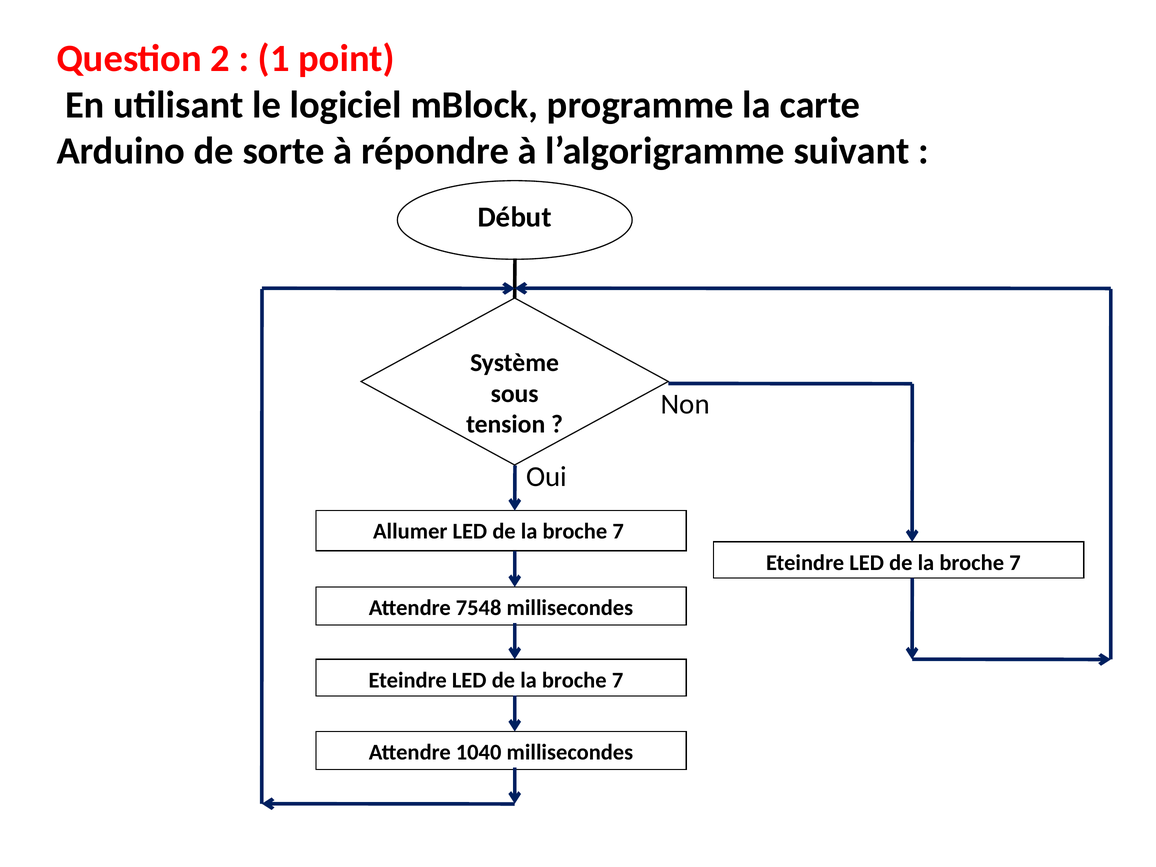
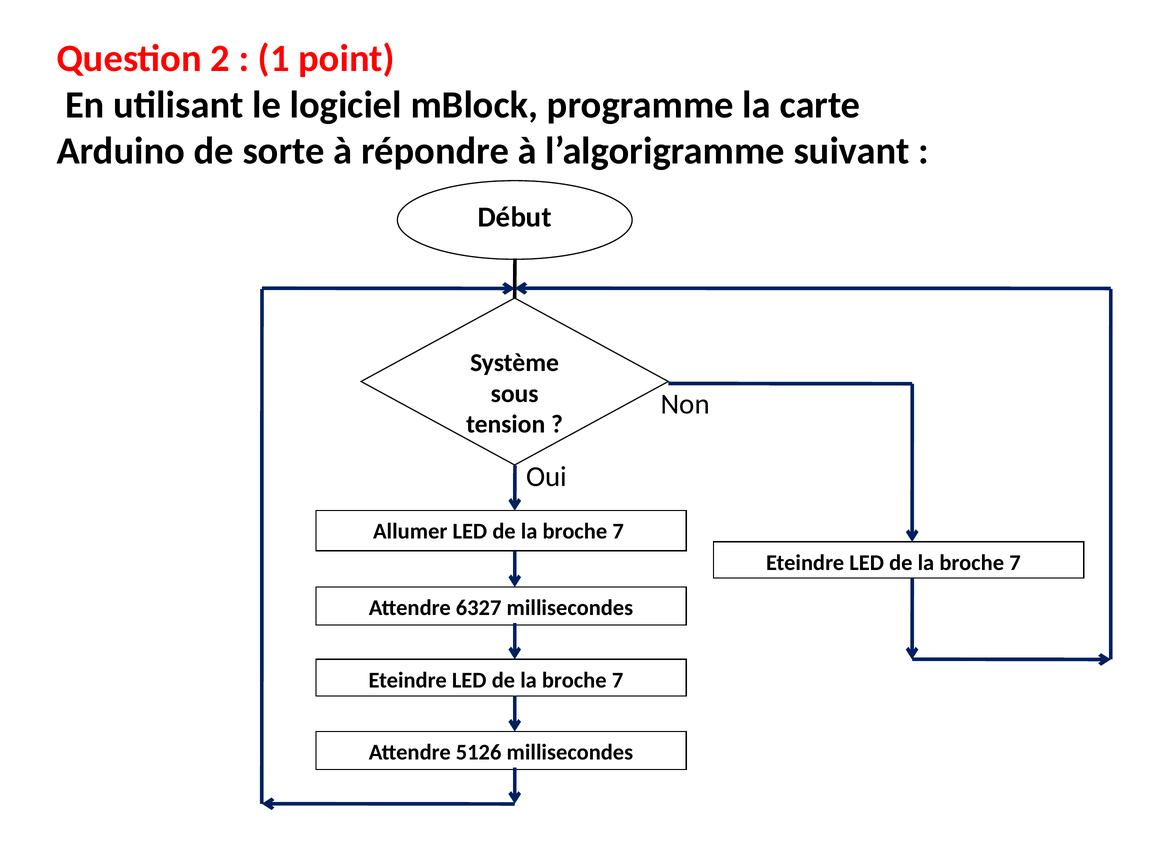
7548: 7548 -> 6327
1040: 1040 -> 5126
